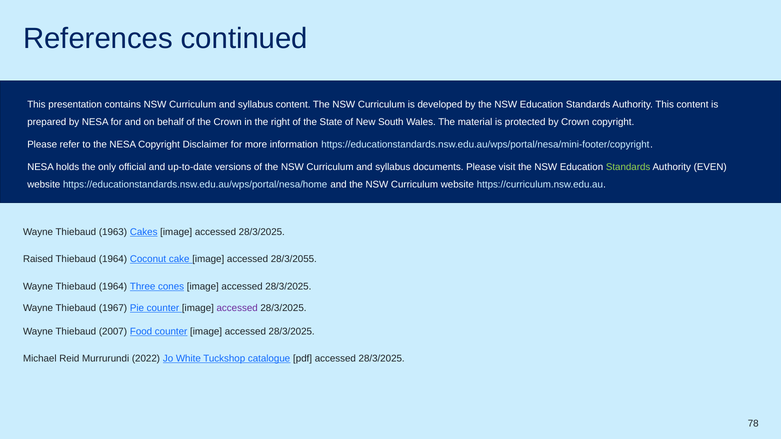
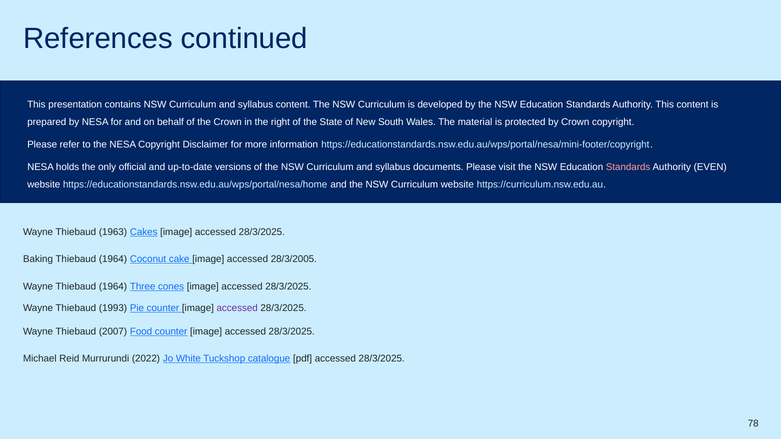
Standards at (628, 167) colour: light green -> pink
Raised: Raised -> Baking
28/3/2055: 28/3/2055 -> 28/3/2005
1967: 1967 -> 1993
